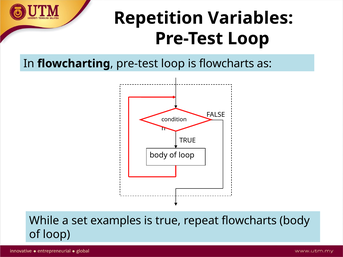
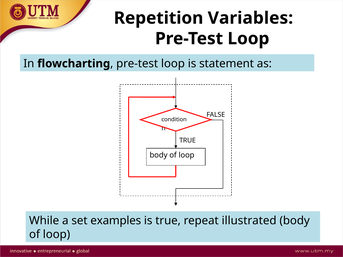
is flowcharts: flowcharts -> statement
repeat flowcharts: flowcharts -> illustrated
